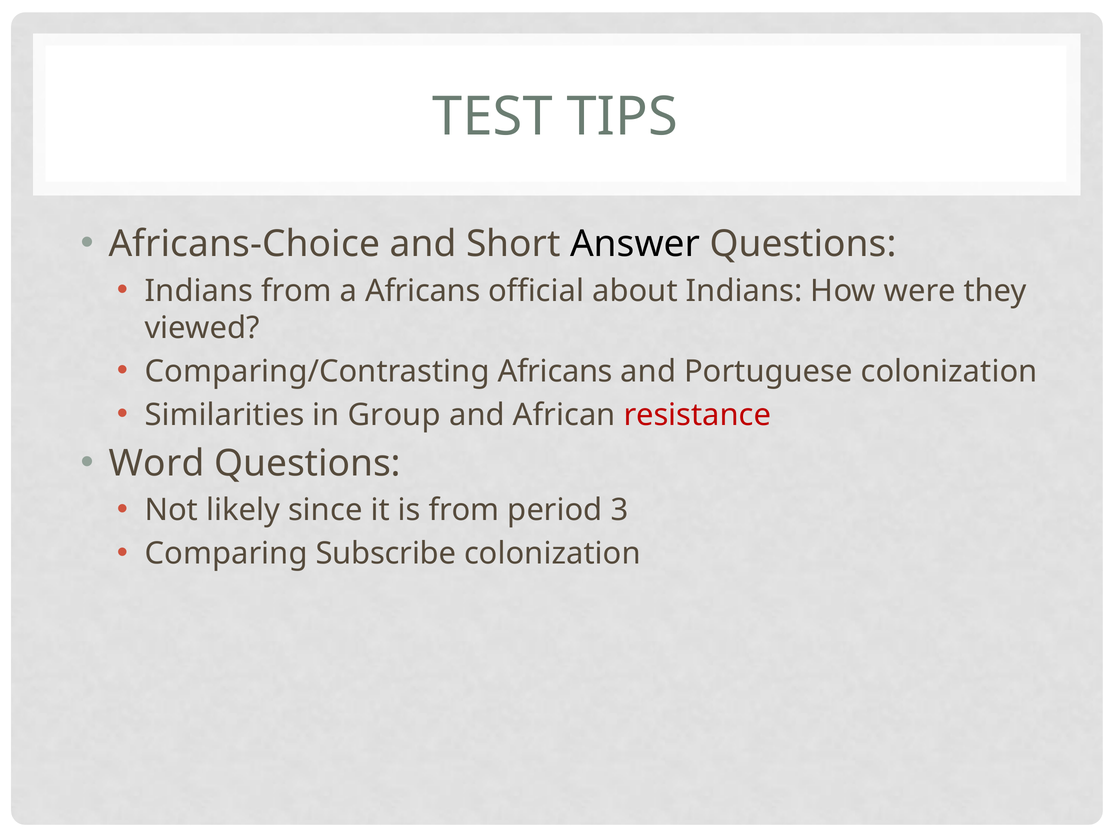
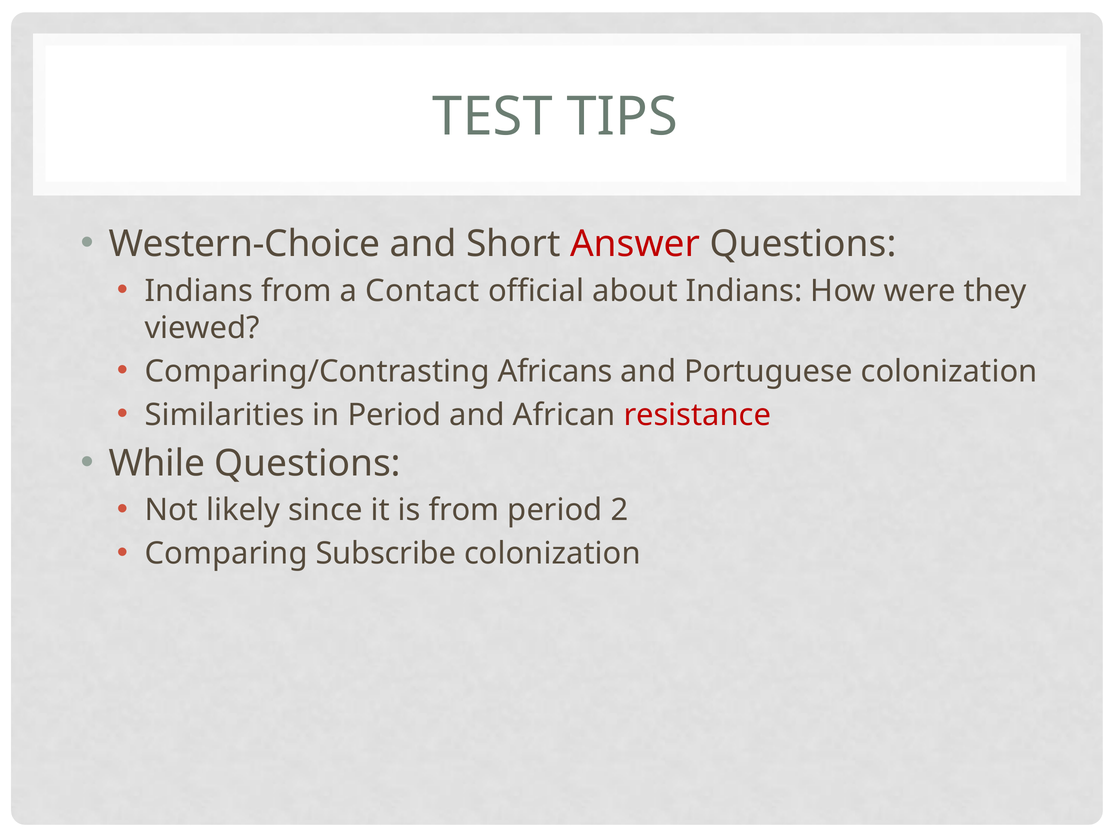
Africans-Choice: Africans-Choice -> Western-Choice
Answer colour: black -> red
a Africans: Africans -> Contact
in Group: Group -> Period
Word: Word -> While
3: 3 -> 2
